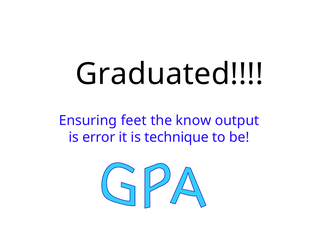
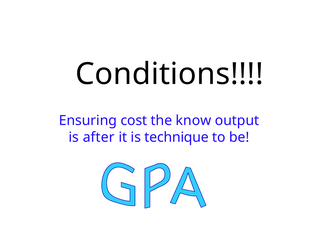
Graduated: Graduated -> Conditions
feet: feet -> cost
error: error -> after
